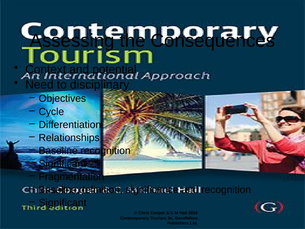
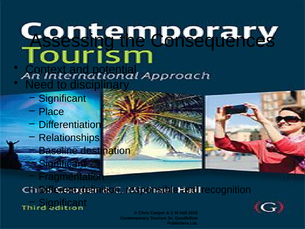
Objectives at (62, 99): Objectives -> Significant
Cycle: Cycle -> Place
Baseline recognition: recognition -> destination
Baseline at (58, 190): Baseline -> Different
significance: significance -> responsible
